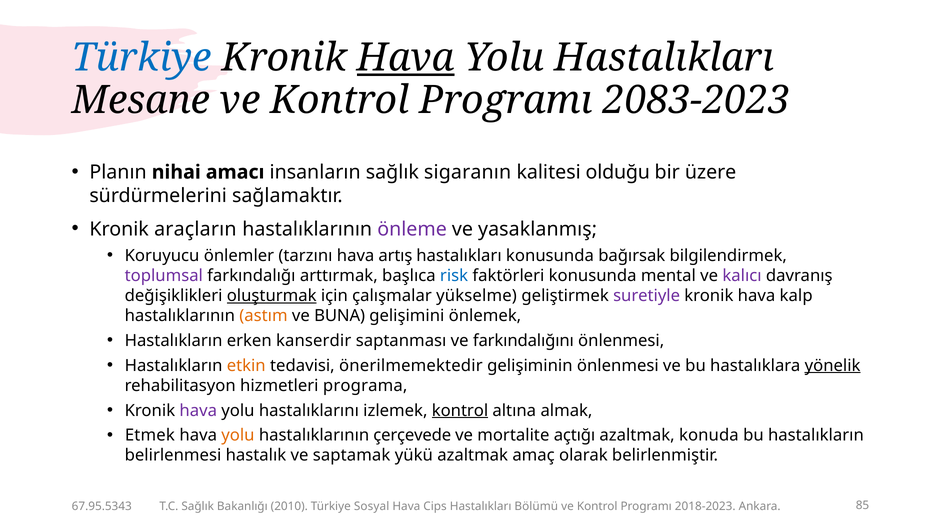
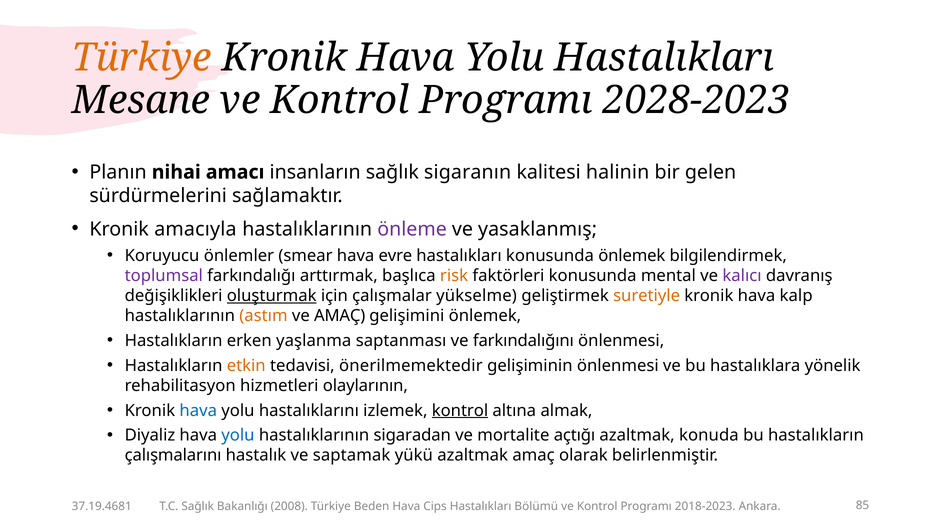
Türkiye at (142, 58) colour: blue -> orange
Hava at (406, 58) underline: present -> none
2083-2023: 2083-2023 -> 2028-2023
olduğu: olduğu -> halinin
üzere: üzere -> gelen
araçların: araçların -> amacıyla
tarzını: tarzını -> smear
artış: artış -> evre
konusunda bağırsak: bağırsak -> önlemek
risk colour: blue -> orange
suretiyle colour: purple -> orange
ve BUNA: BUNA -> AMAÇ
kanserdir: kanserdir -> yaşlanma
yönelik underline: present -> none
programa: programa -> olaylarının
hava at (198, 410) colour: purple -> blue
Etmek: Etmek -> Diyaliz
yolu at (238, 435) colour: orange -> blue
çerçevede: çerçevede -> sigaradan
belirlenmesi: belirlenmesi -> çalışmalarını
67.95.5343: 67.95.5343 -> 37.19.4681
2010: 2010 -> 2008
Sosyal: Sosyal -> Beden
